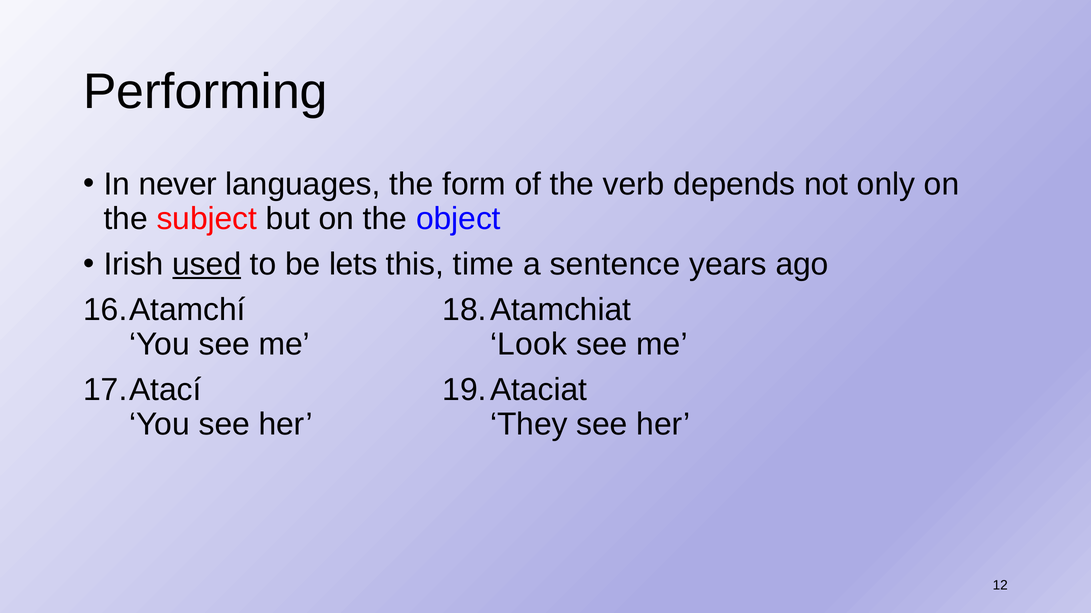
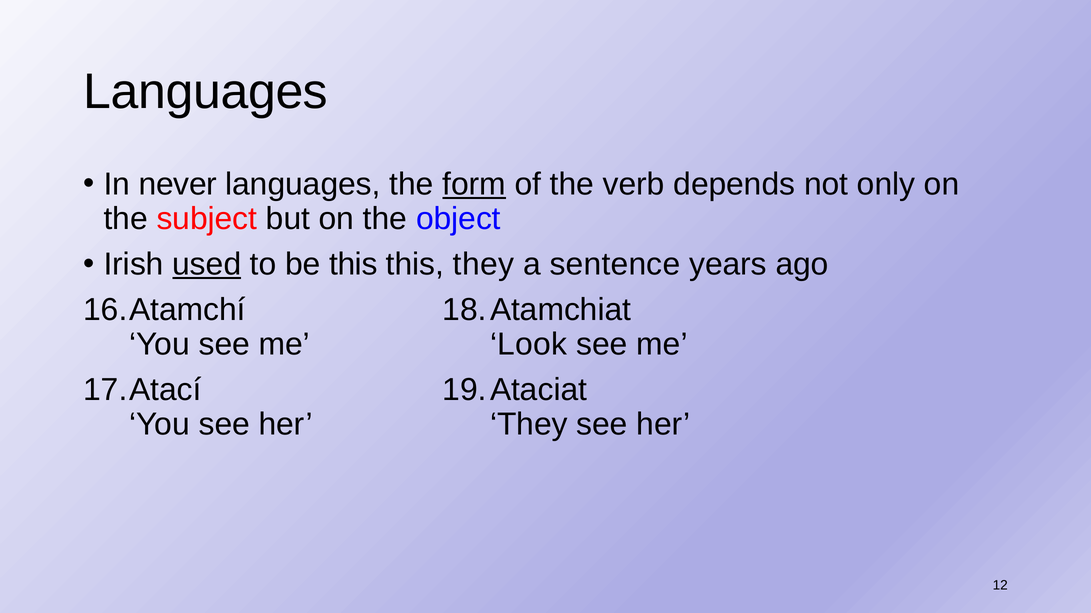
Performing at (205, 92): Performing -> Languages
form underline: none -> present
be lets: lets -> this
this time: time -> they
